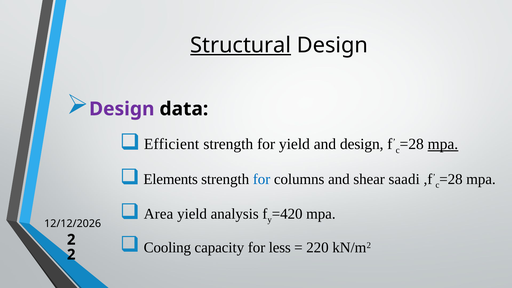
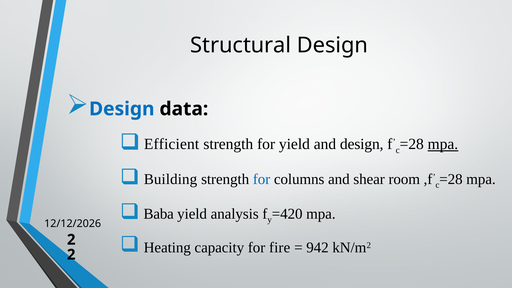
Structural underline: present -> none
Design at (122, 109) colour: purple -> blue
Elements: Elements -> Building
saadi: saadi -> room
Area: Area -> Baba
Cooling: Cooling -> Heating
less: less -> fire
220: 220 -> 942
